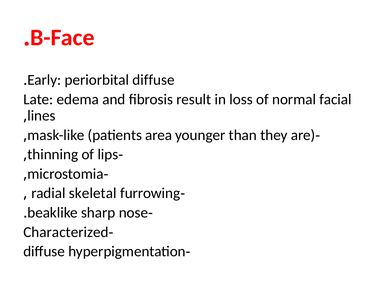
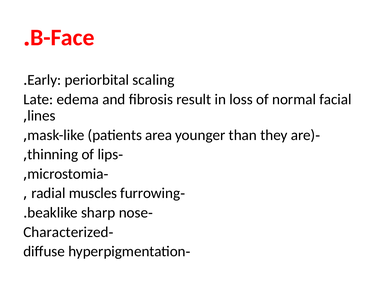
periorbital diffuse: diffuse -> scaling
skeletal: skeletal -> muscles
